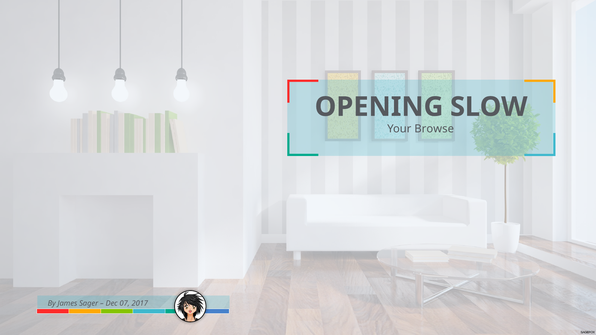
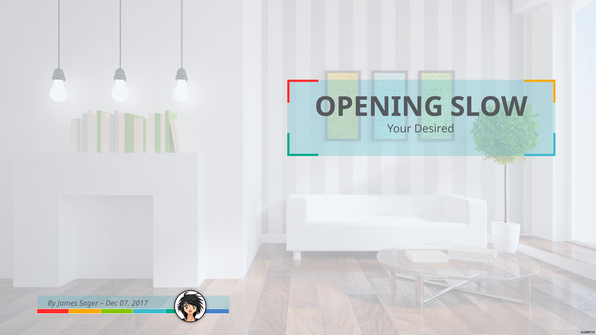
Browse: Browse -> Desired
